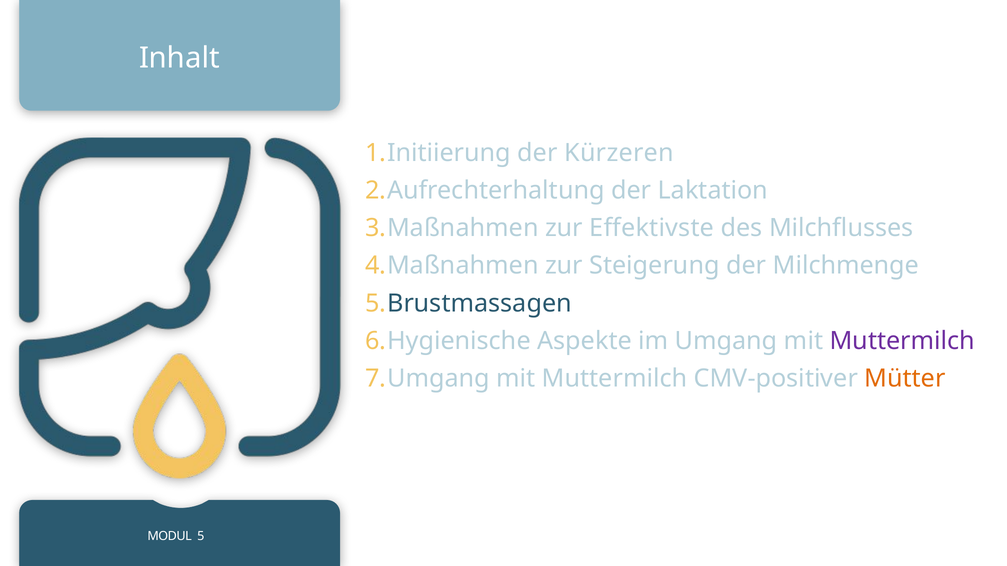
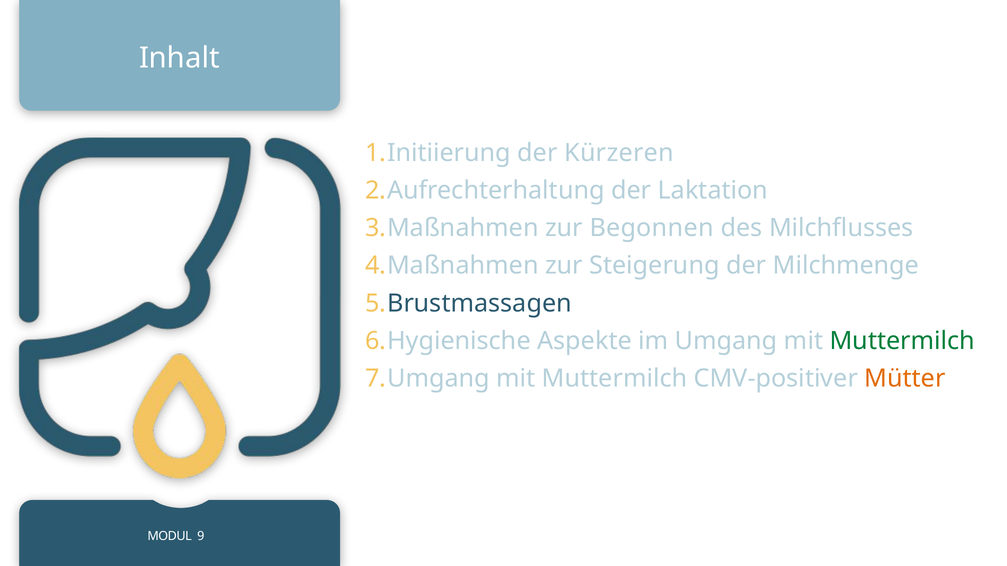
Effektivste: Effektivste -> Begonnen
Muttermilch at (902, 341) colour: purple -> green
5: 5 -> 9
